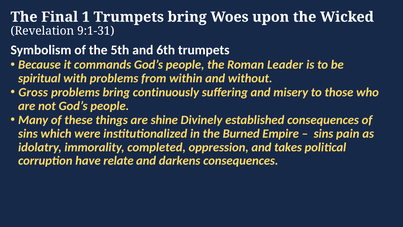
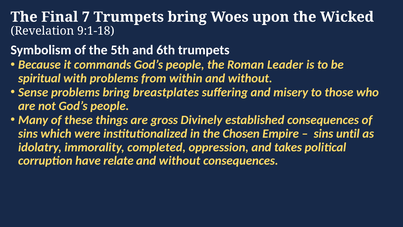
1: 1 -> 7
9:1-31: 9:1-31 -> 9:1-18
Gross: Gross -> Sense
continuously: continuously -> breastplates
shine: shine -> gross
Burned: Burned -> Chosen
pain: pain -> until
darkens at (180, 161): darkens -> without
